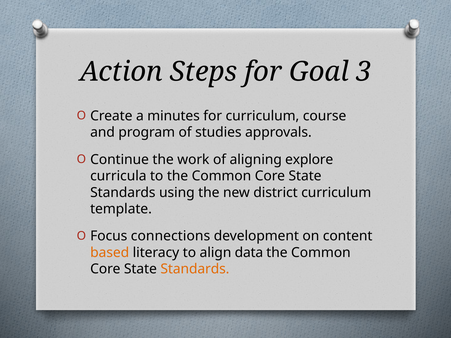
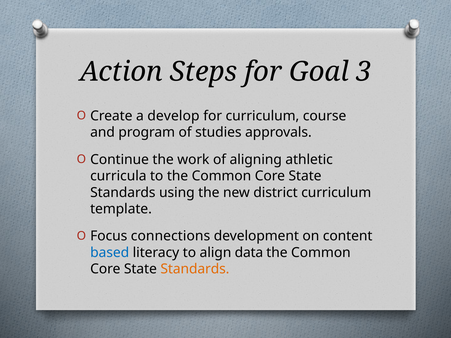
minutes: minutes -> develop
explore: explore -> athletic
based colour: orange -> blue
